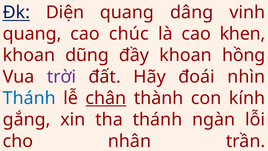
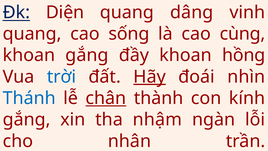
chúc: chúc -> sống
khen: khen -> cùng
khoan dũng: dũng -> gắng
trời colour: purple -> blue
Hãy underline: none -> present
tha thánh: thánh -> nhậm
